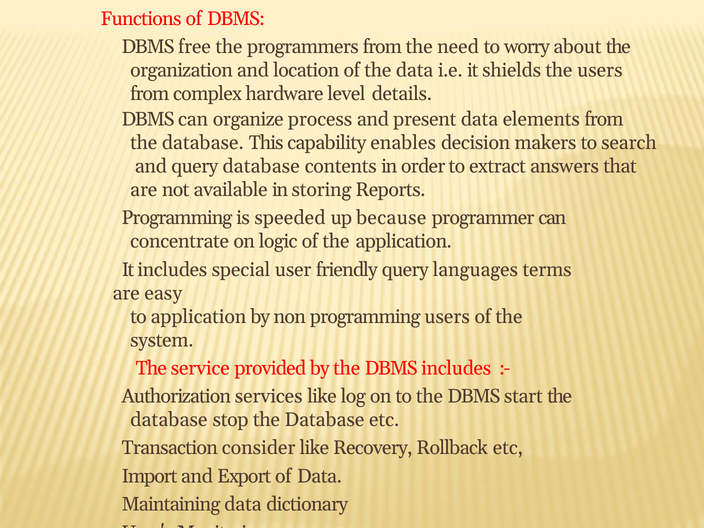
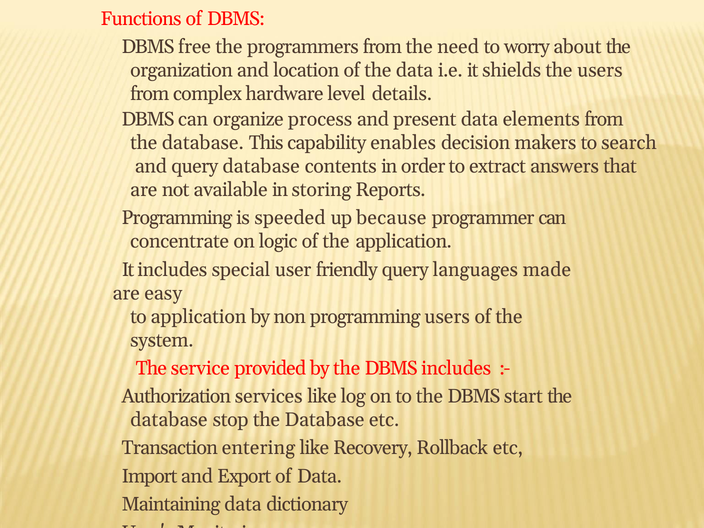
terms: terms -> made
consider: consider -> entering
